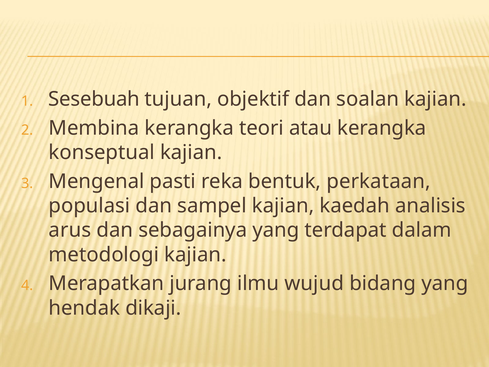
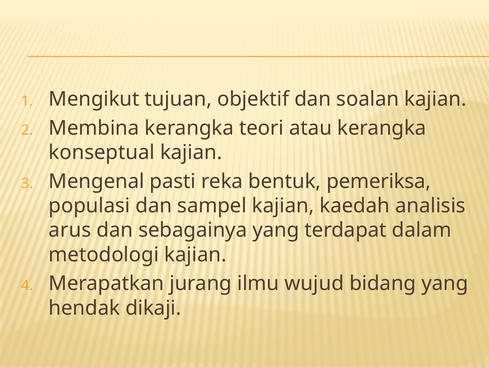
Sesebuah: Sesebuah -> Mengikut
perkataan: perkataan -> pemeriksa
